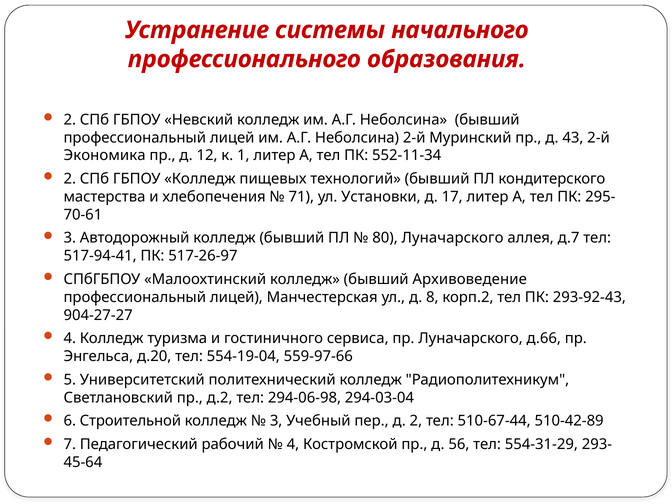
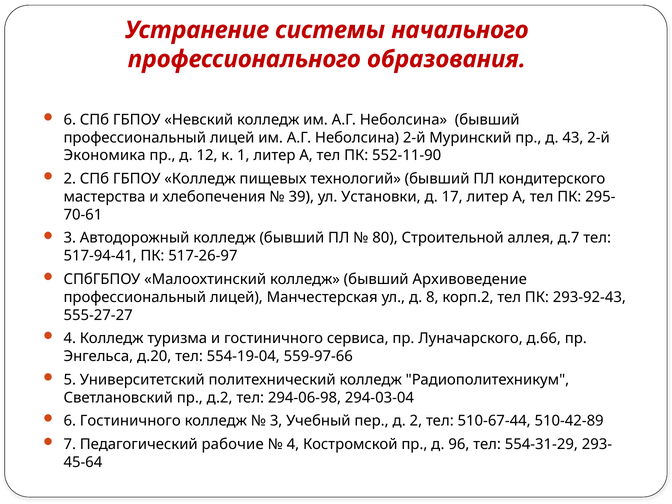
2 at (70, 120): 2 -> 6
552-11-34: 552-11-34 -> 552-11-90
71: 71 -> 39
80 Луначарского: Луначарского -> Строительной
904-27-27: 904-27-27 -> 555-27-27
6 Строительной: Строительной -> Гостиничного
рабочий: рабочий -> рабочие
56: 56 -> 96
